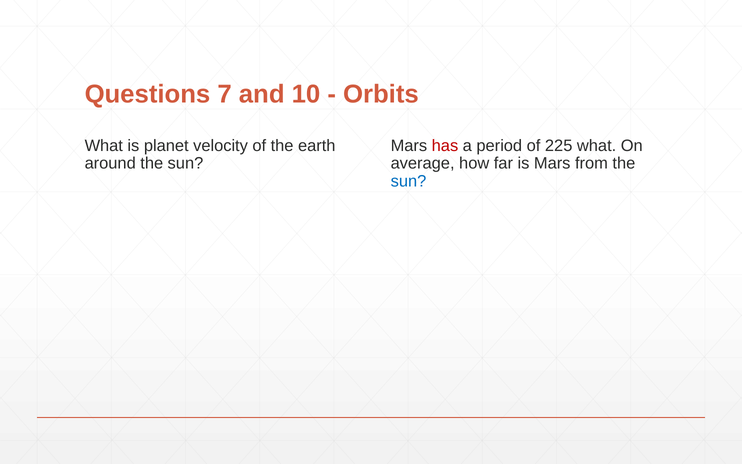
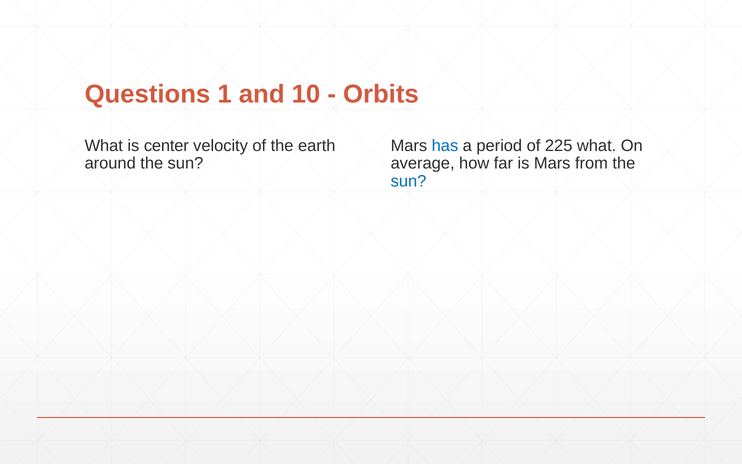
7: 7 -> 1
planet: planet -> center
has colour: red -> blue
